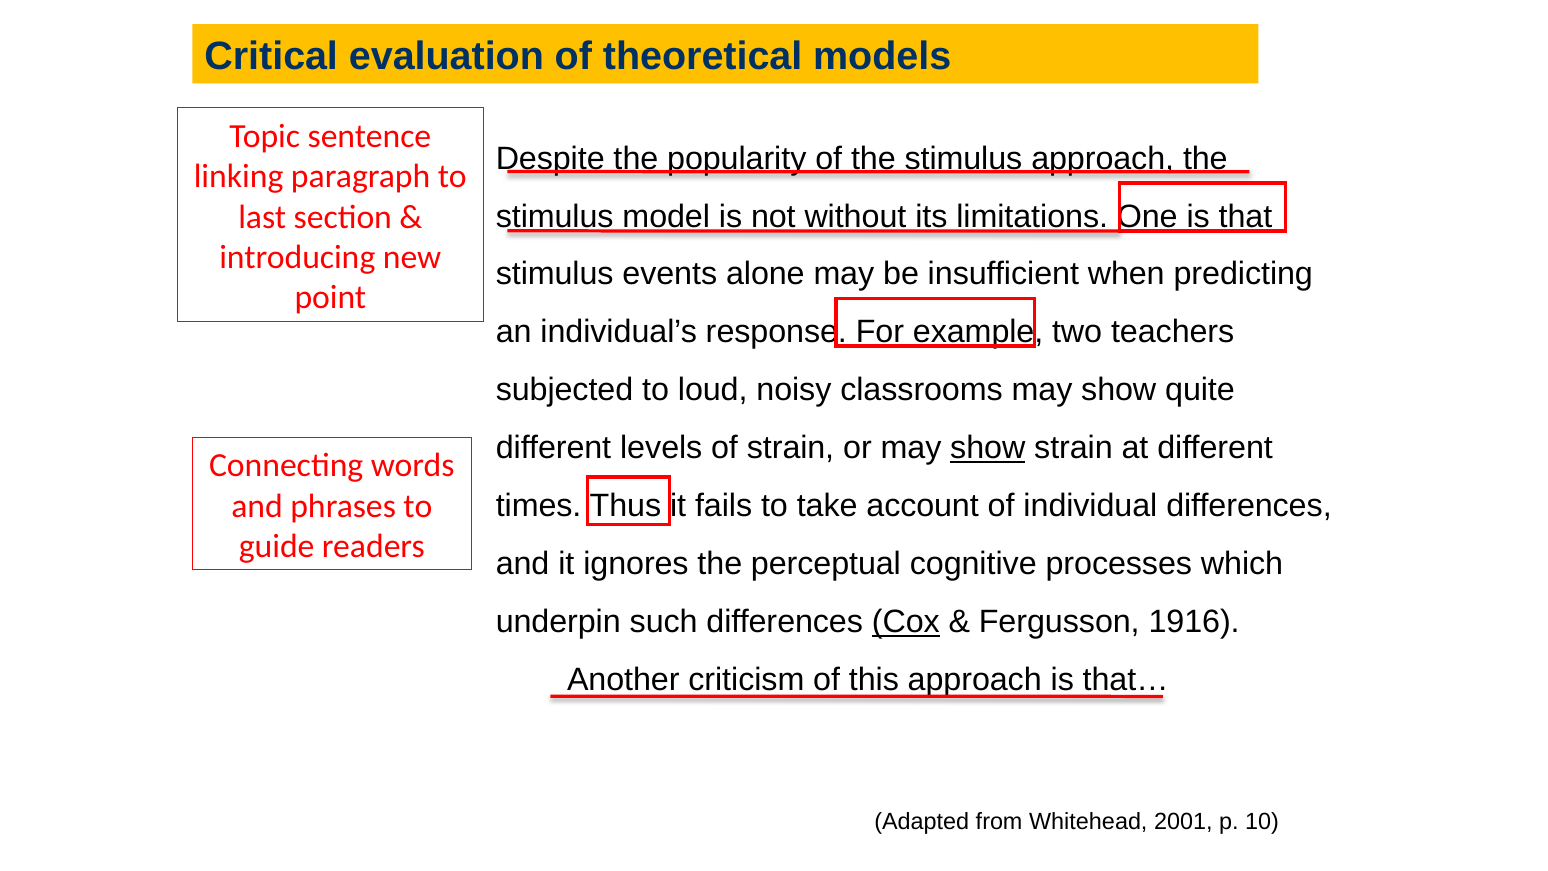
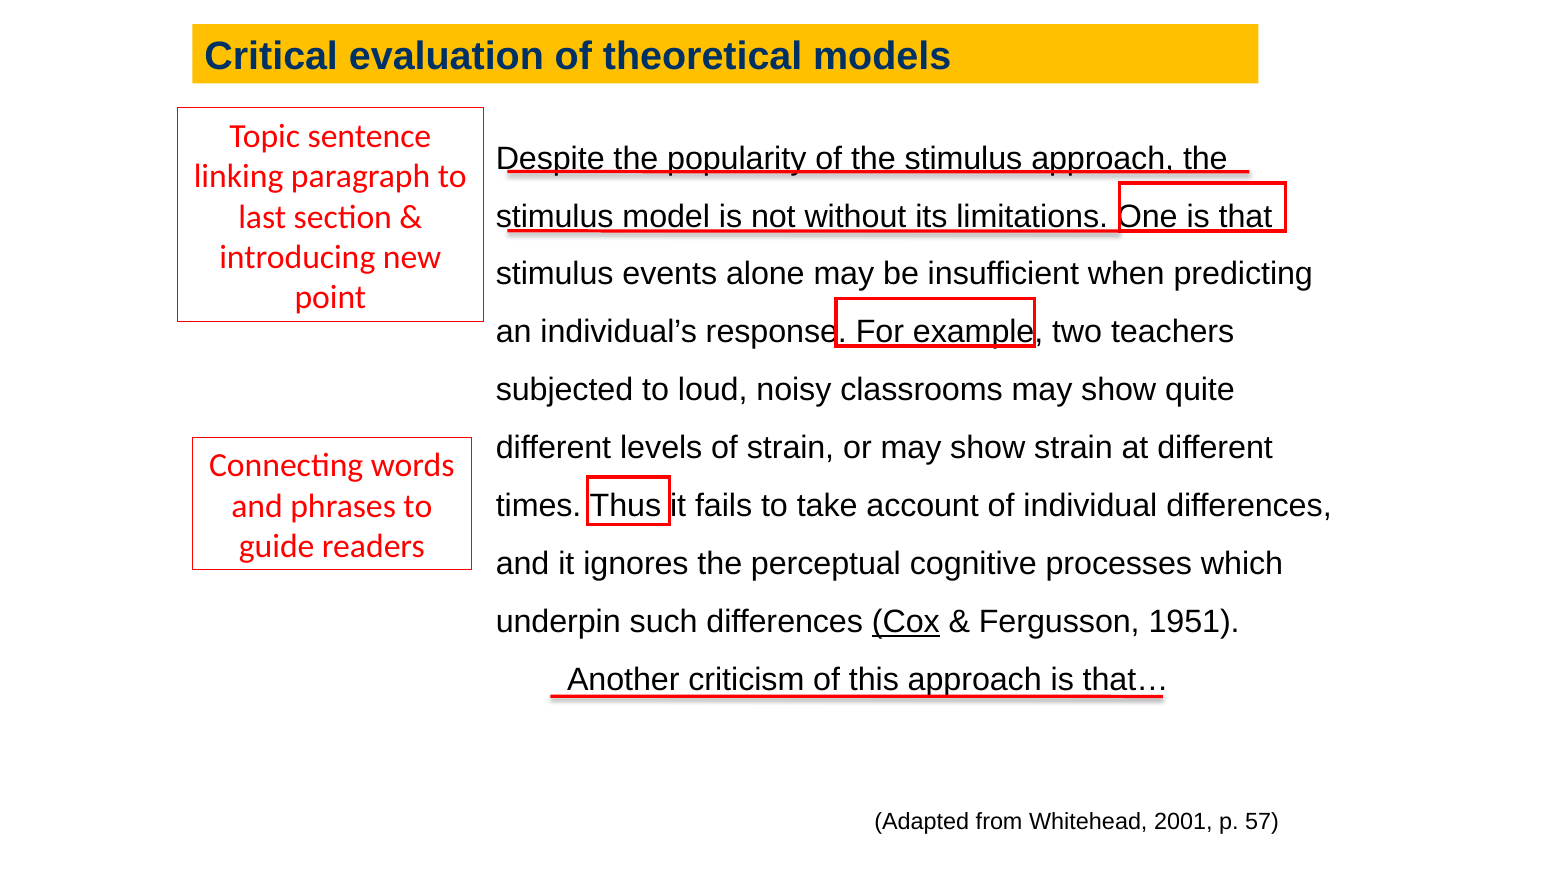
show at (988, 448) underline: present -> none
1916: 1916 -> 1951
10: 10 -> 57
